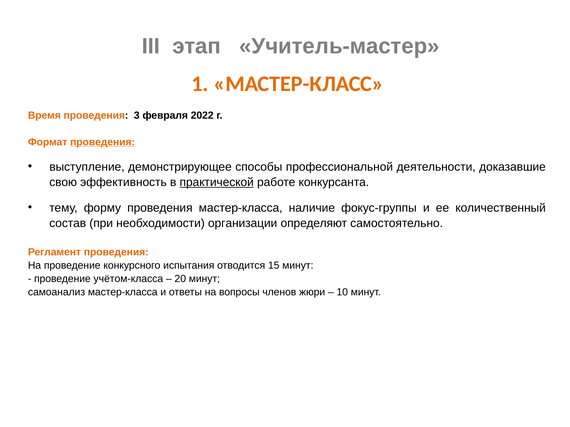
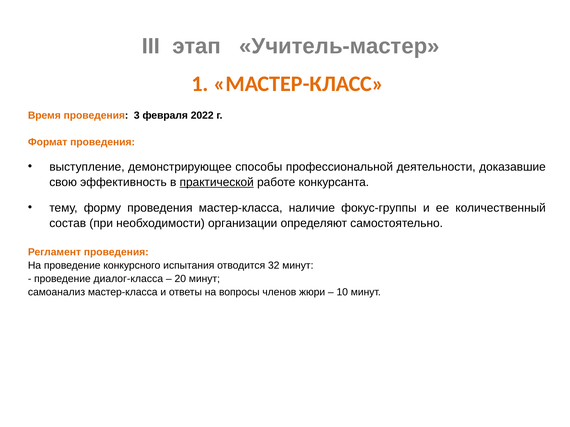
проведения at (103, 142) underline: present -> none
15: 15 -> 32
учётом-класса: учётом-класса -> диалог-класса
